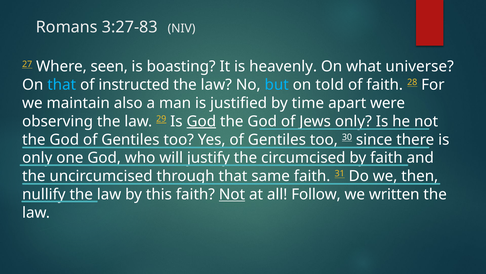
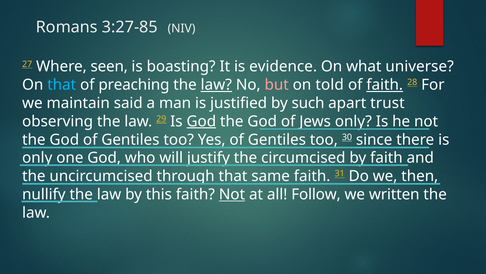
3:27-83: 3:27-83 -> 3:27-85
heavenly: heavenly -> evidence
instructed: instructed -> preaching
law at (216, 85) underline: none -> present
but colour: light blue -> pink
faith at (385, 85) underline: none -> present
also: also -> said
time: time -> such
were: were -> trust
